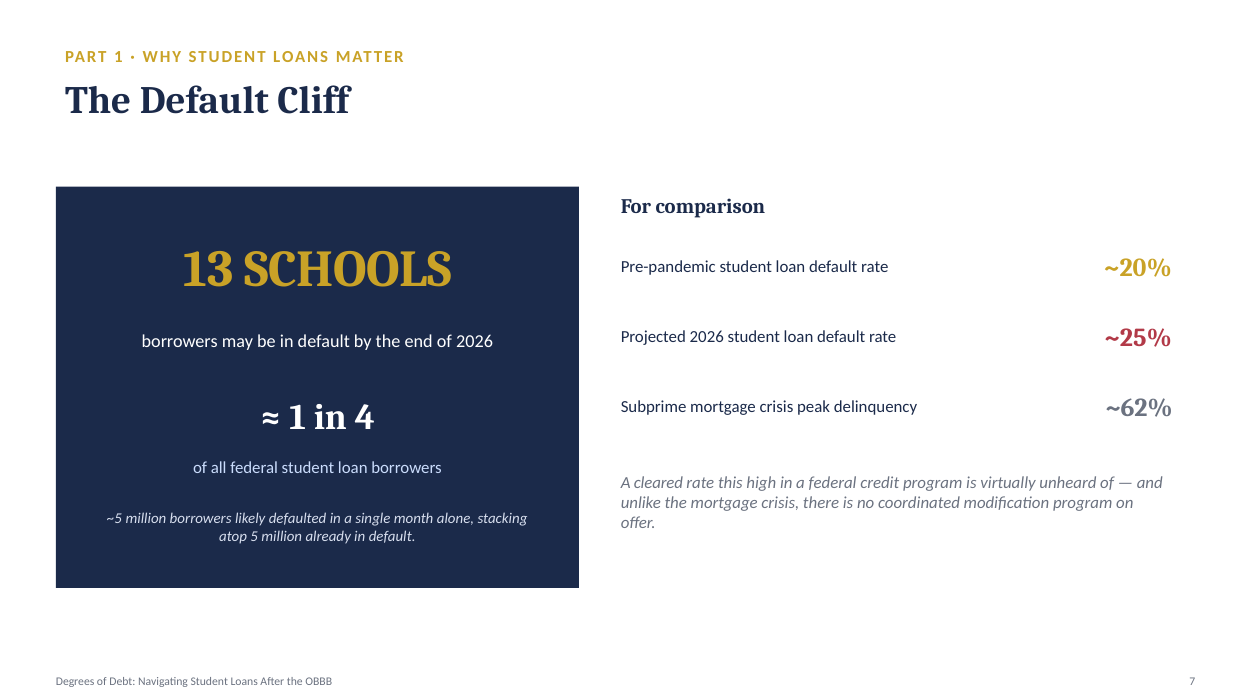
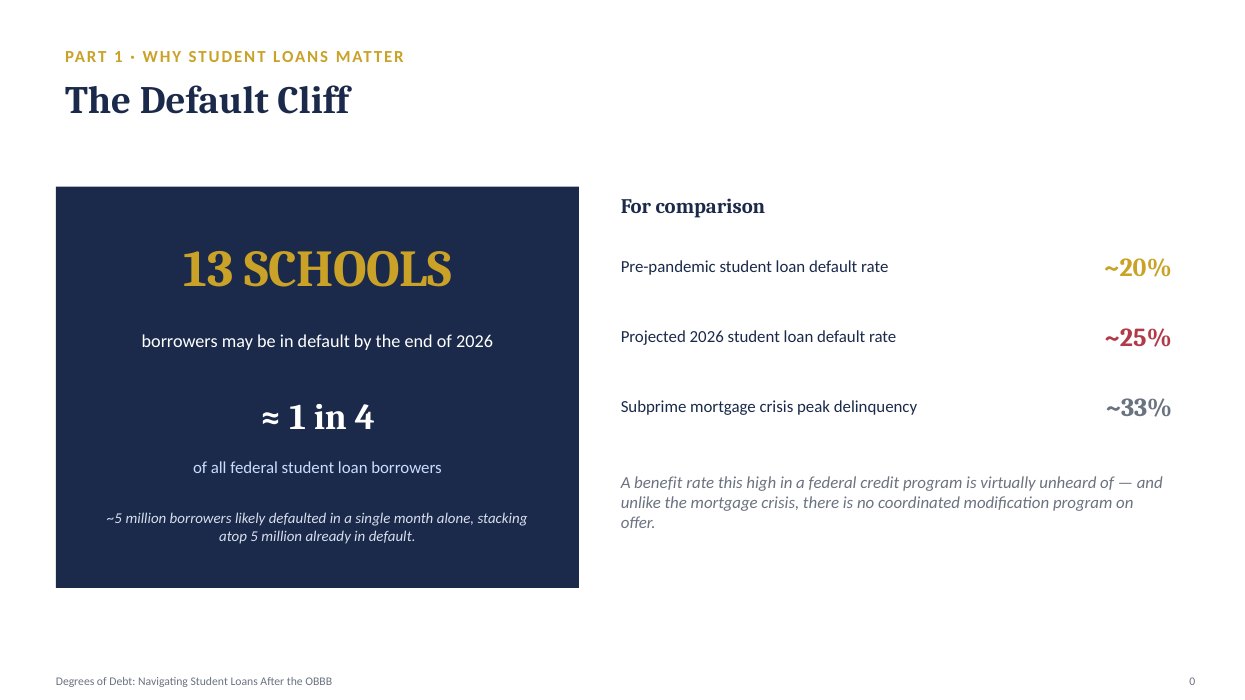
~62%: ~62% -> ~33%
cleared: cleared -> benefit
7: 7 -> 0
